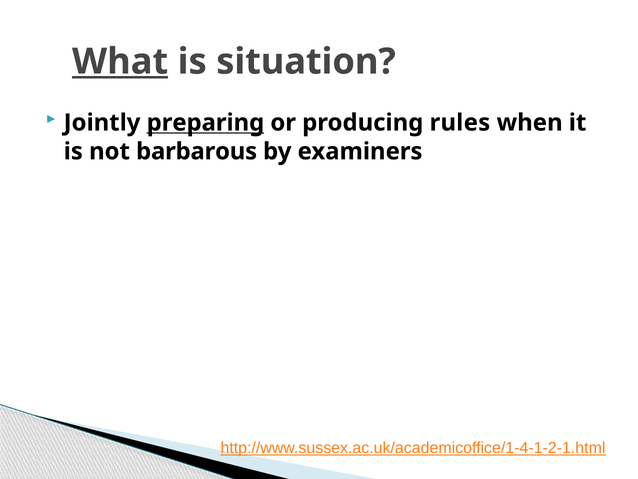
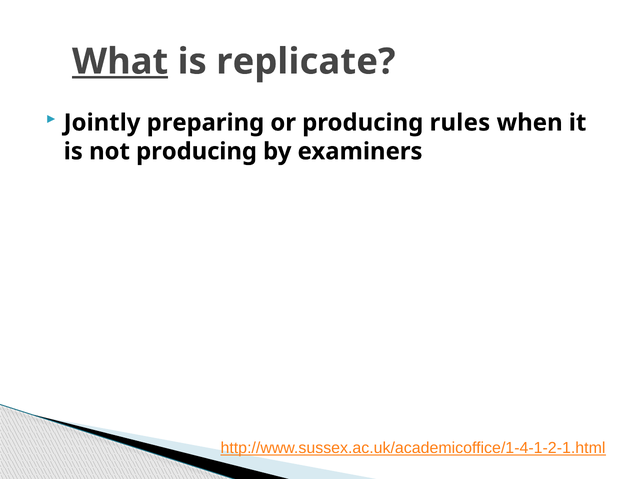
situation: situation -> replicate
preparing underline: present -> none
not barbarous: barbarous -> producing
